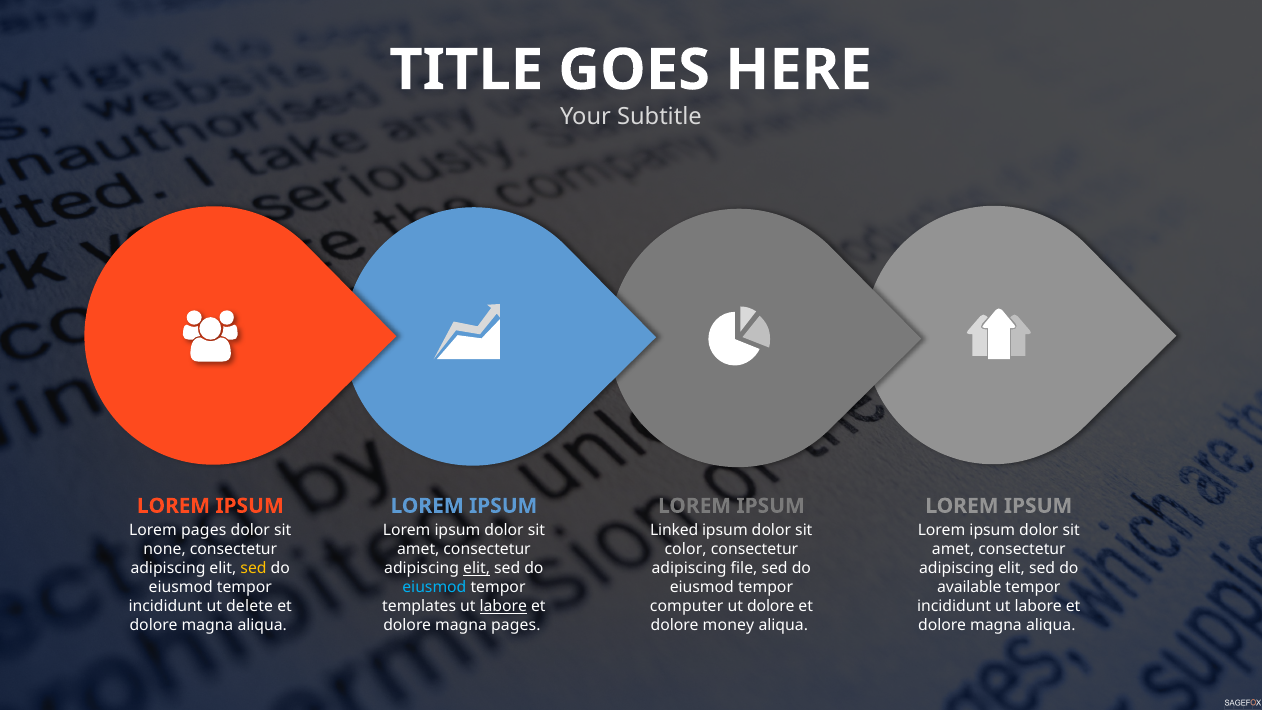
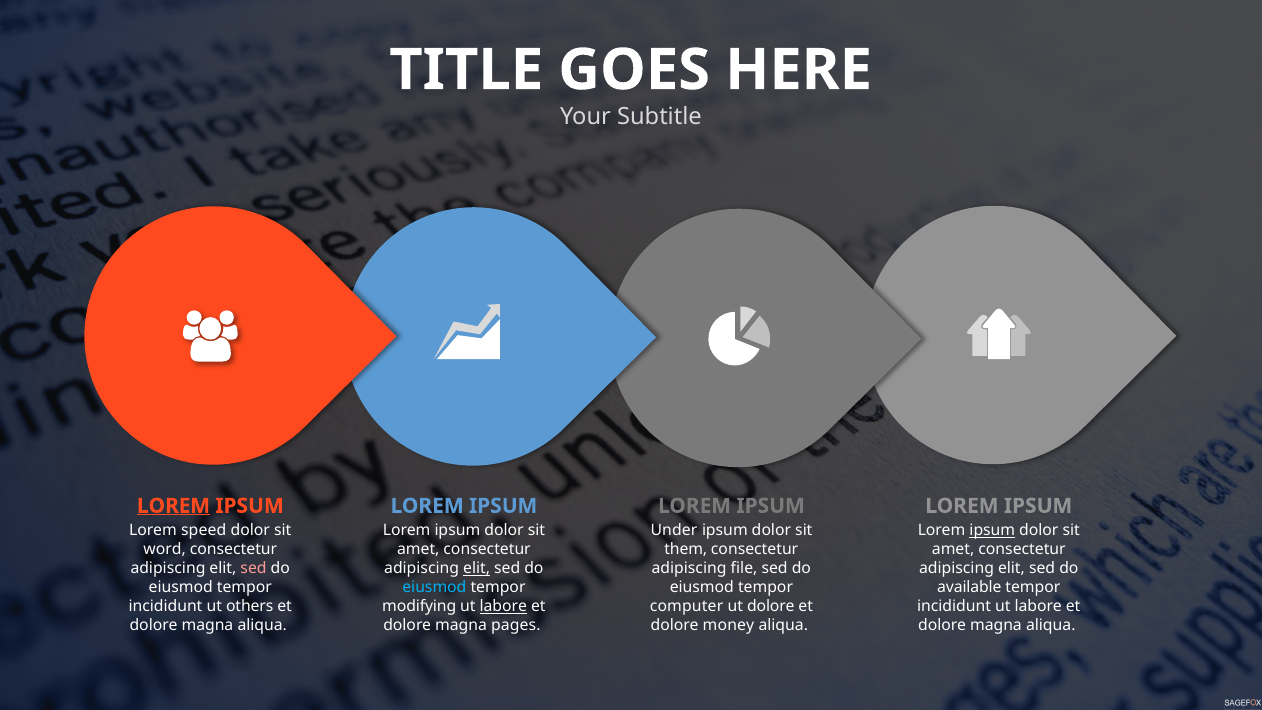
LOREM at (174, 506) underline: none -> present
Lorem pages: pages -> speed
Linked: Linked -> Under
ipsum at (992, 531) underline: none -> present
none: none -> word
color: color -> them
sed at (254, 568) colour: yellow -> pink
delete: delete -> others
templates: templates -> modifying
